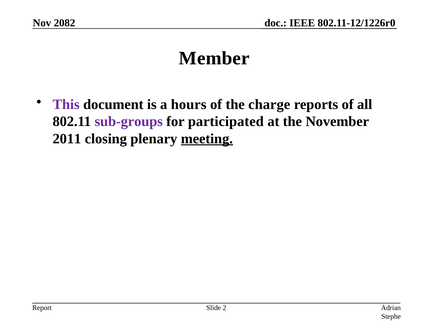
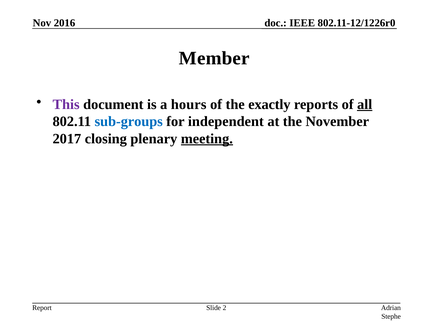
2082: 2082 -> 2016
charge: charge -> exactly
all underline: none -> present
sub-groups colour: purple -> blue
participated: participated -> independent
2011: 2011 -> 2017
